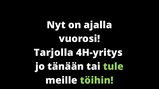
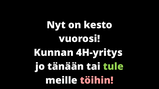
ajalla: ajalla -> kesto
Tarjolla: Tarjolla -> Kunnan
töihin colour: light green -> pink
